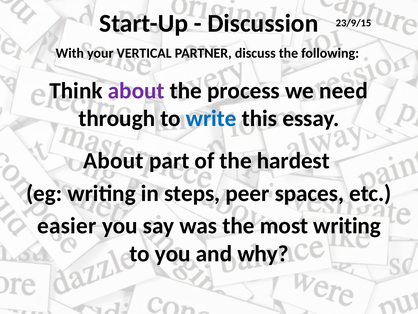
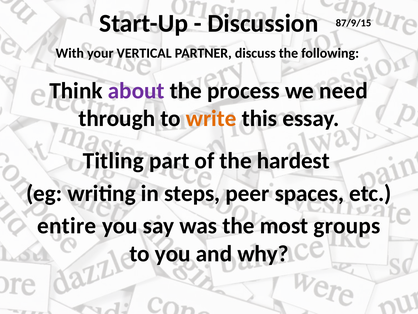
23/9/15: 23/9/15 -> 87/9/15
write colour: blue -> orange
About at (113, 161): About -> Titling
easier: easier -> entire
most writing: writing -> groups
